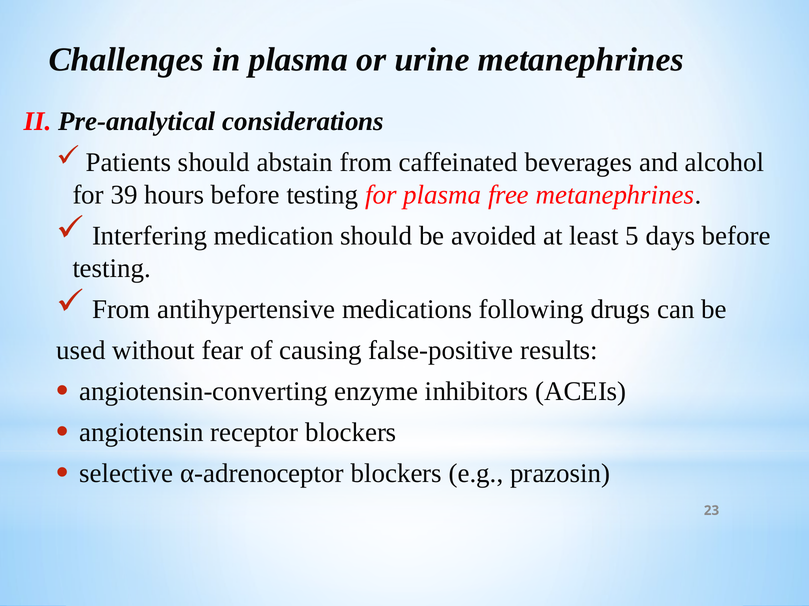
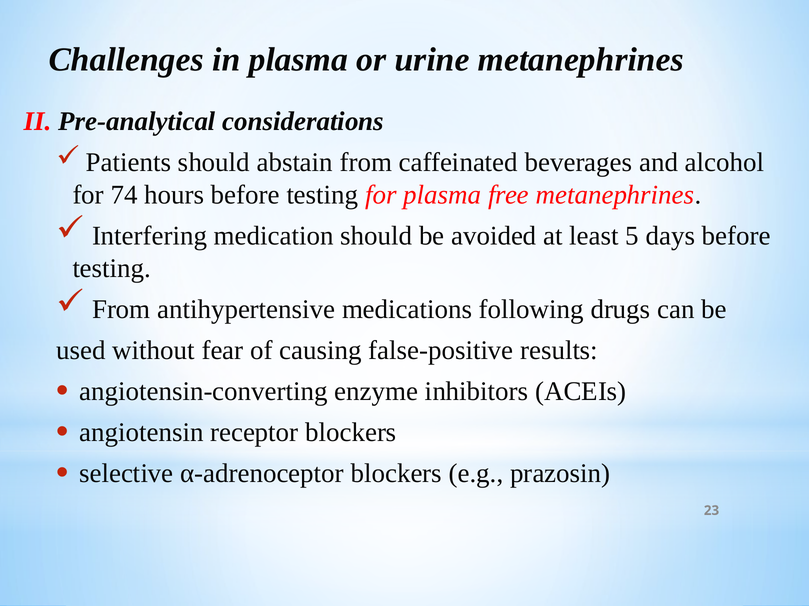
39: 39 -> 74
